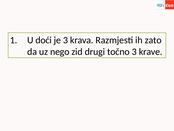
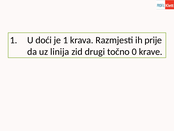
je 3: 3 -> 1
zato: zato -> prije
nego: nego -> linija
točno 3: 3 -> 0
